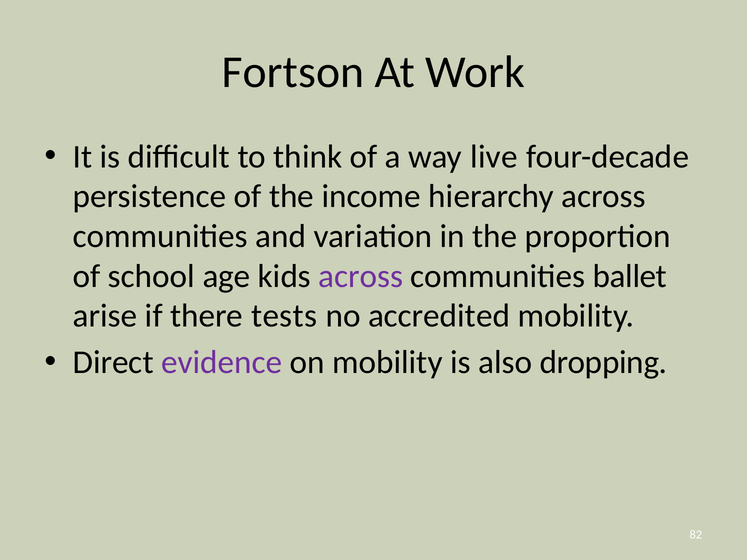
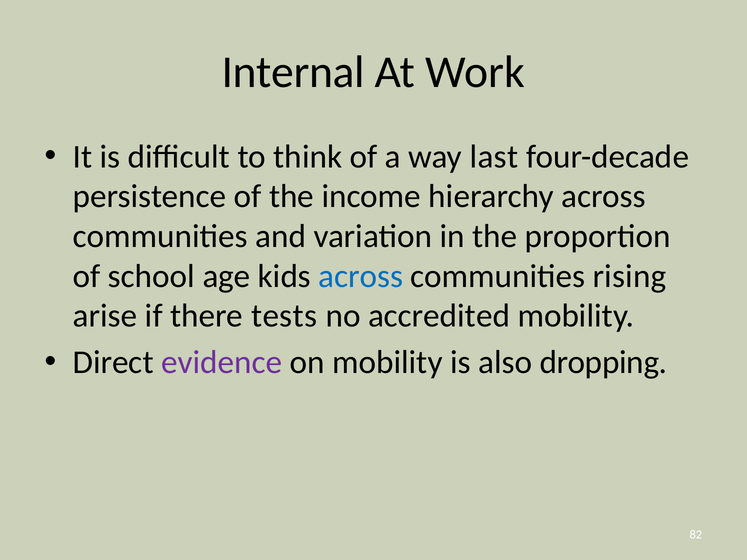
Fortson: Fortson -> Internal
live: live -> last
across at (361, 276) colour: purple -> blue
ballet: ballet -> rising
